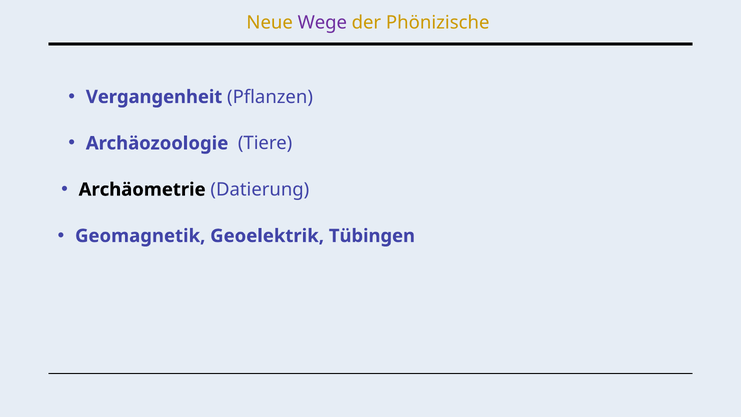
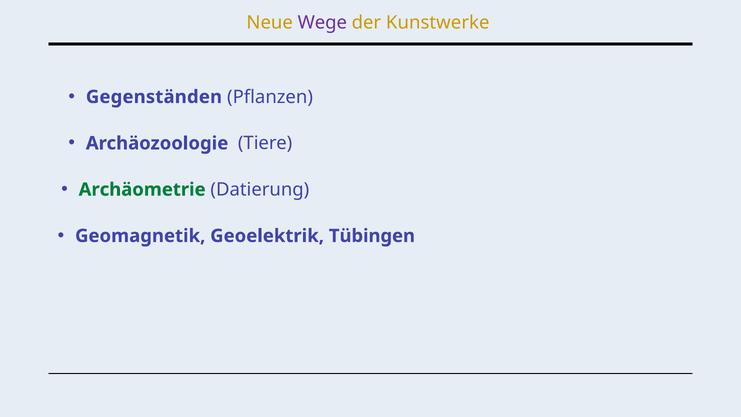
Phönizische: Phönizische -> Kunstwerke
Vergangenheit: Vergangenheit -> Gegenständen
Archäometrie colour: black -> green
